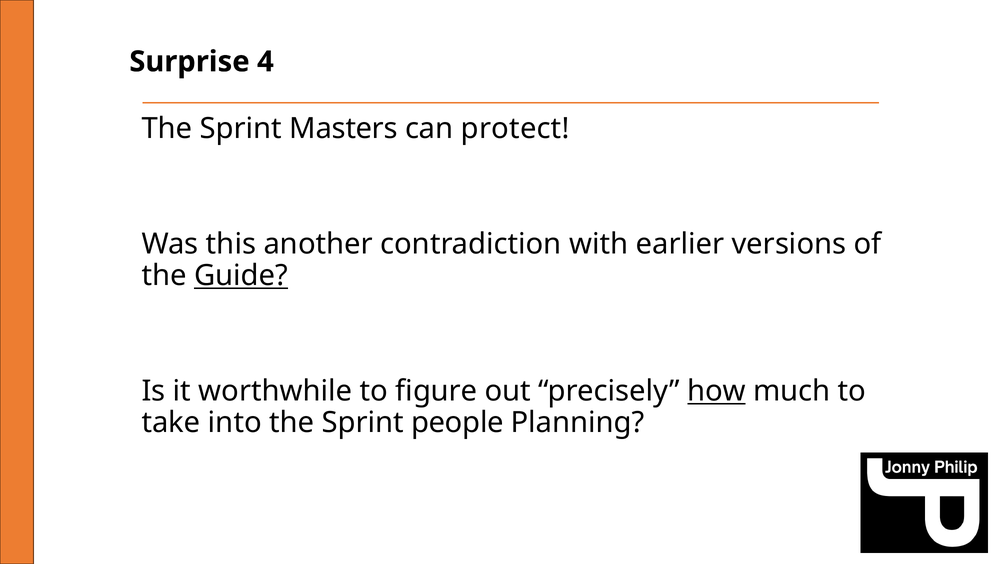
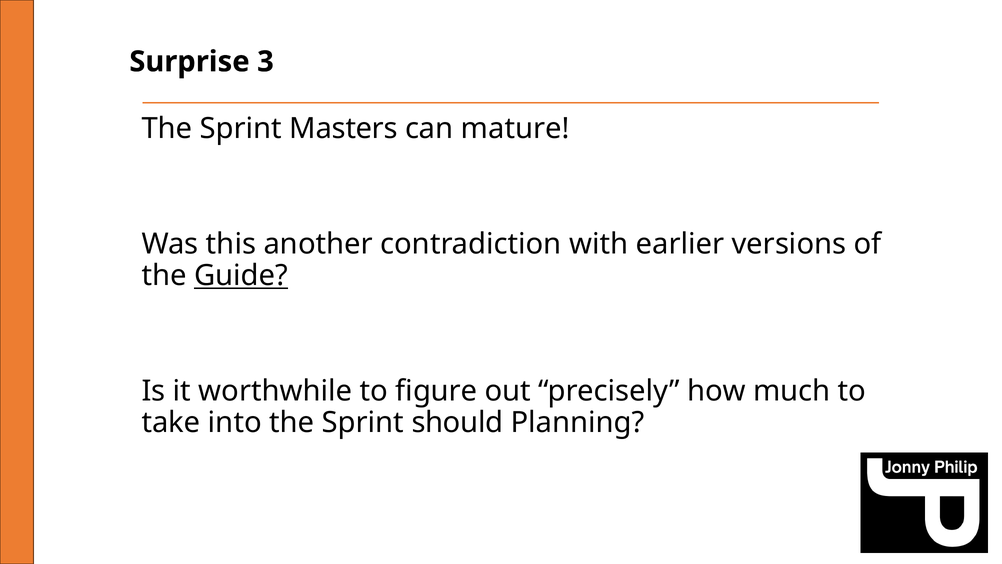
4: 4 -> 3
protect: protect -> mature
how underline: present -> none
people: people -> should
